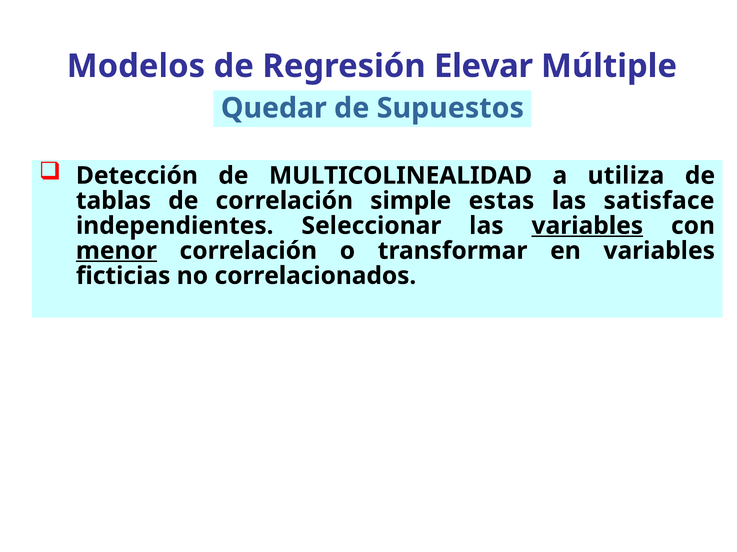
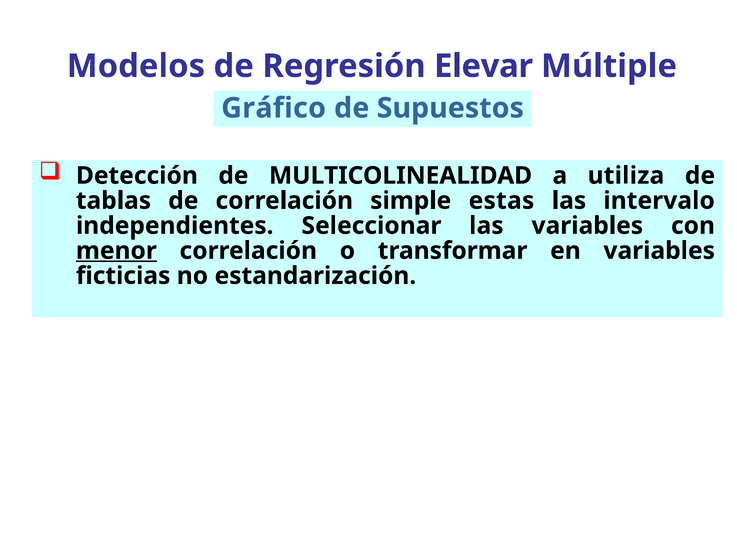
Quedar: Quedar -> Gráfico
satisface: satisface -> intervalo
variables at (587, 226) underline: present -> none
correlacionados: correlacionados -> estandarización
